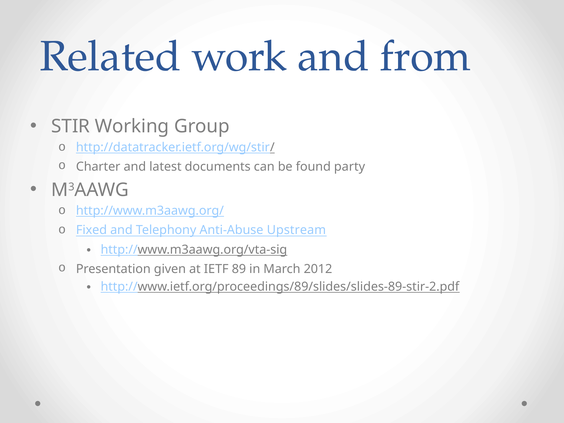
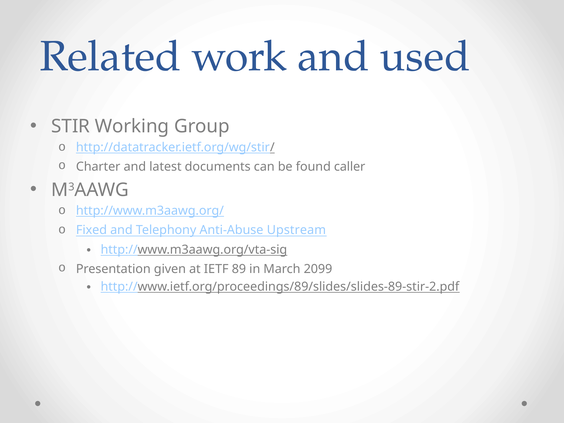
from: from -> used
party: party -> caller
2012: 2012 -> 2099
